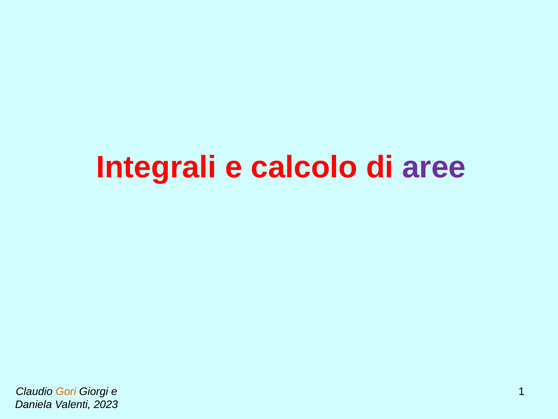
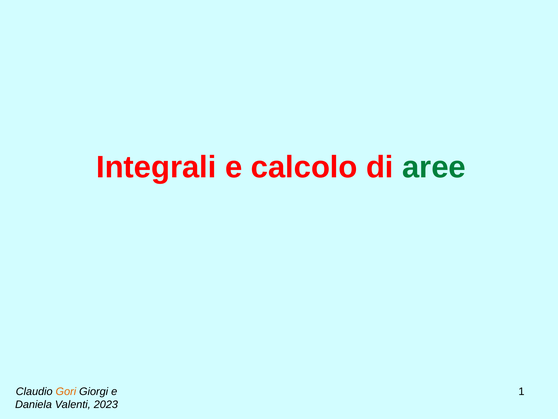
aree colour: purple -> green
